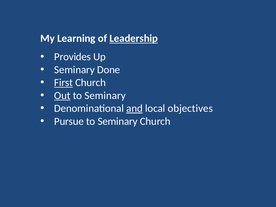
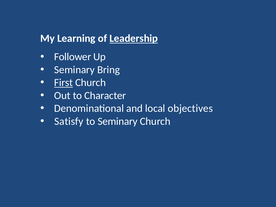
Provides: Provides -> Follower
Done: Done -> Bring
Out underline: present -> none
Seminary at (105, 96): Seminary -> Character
and underline: present -> none
Pursue: Pursue -> Satisfy
